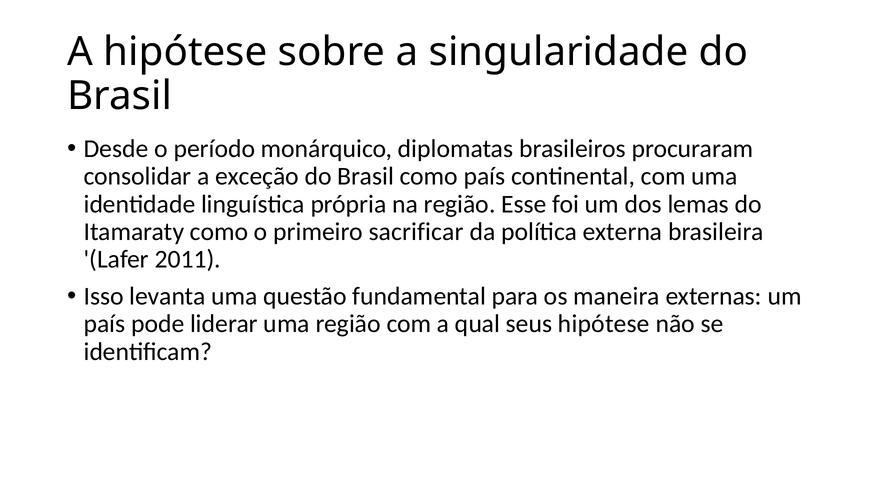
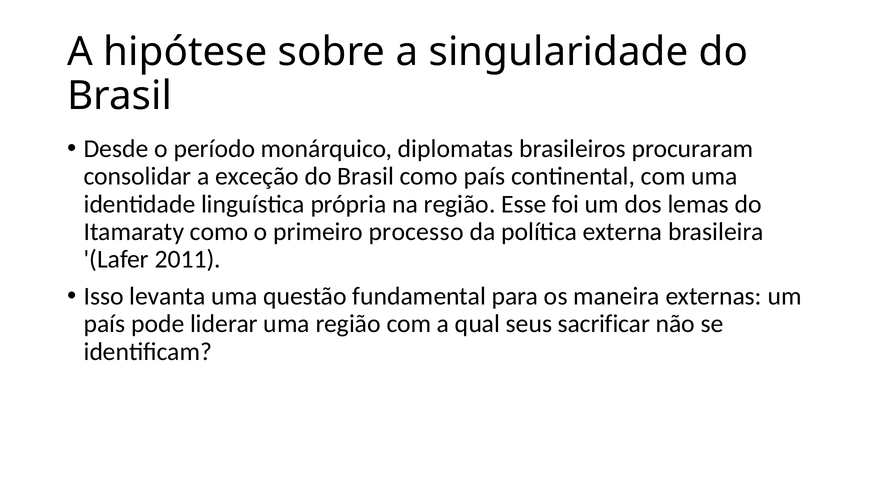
sacrificar: sacrificar -> processo
seus hipótese: hipótese -> sacrificar
